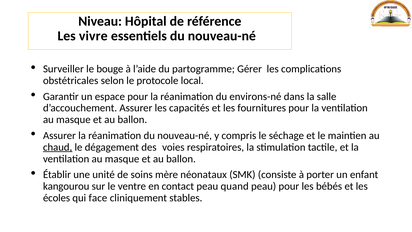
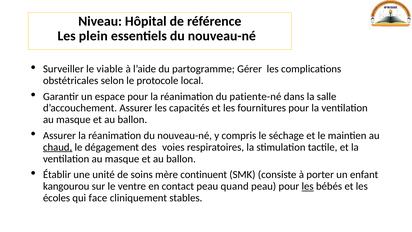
vivre: vivre -> plein
bouge: bouge -> viable
environs-né: environs-né -> patiente-né
néonataux: néonataux -> continuent
les at (308, 186) underline: none -> present
